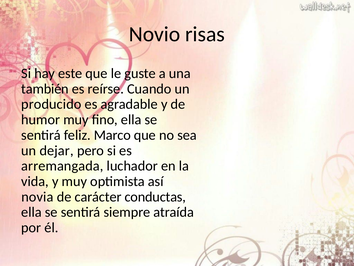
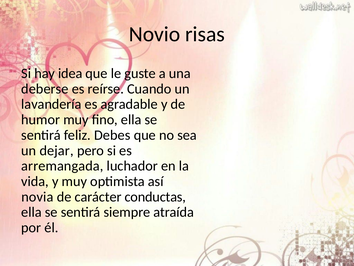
este: este -> idea
también: también -> deberse
producido: producido -> lavandería
Marco: Marco -> Debes
